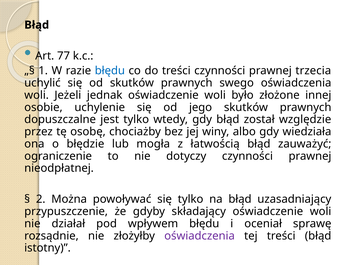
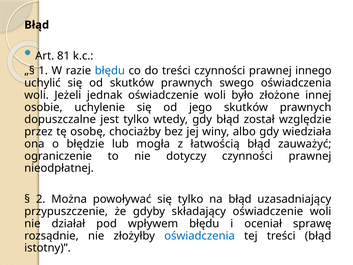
77: 77 -> 81
trzecia: trzecia -> innego
oświadczenia at (200, 236) colour: purple -> blue
